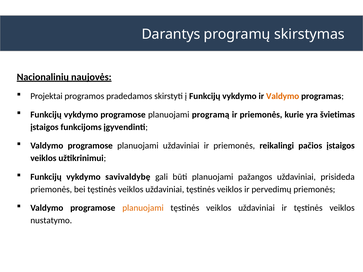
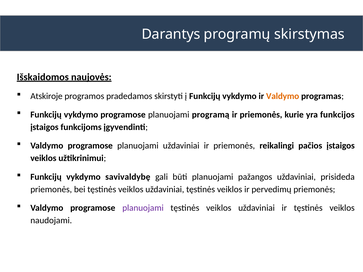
Nacionalinių: Nacionalinių -> Išskaidomos
Projektai: Projektai -> Atskiroje
švietimas: švietimas -> funkcijos
planuojami at (143, 208) colour: orange -> purple
nustatymo: nustatymo -> naudojami
